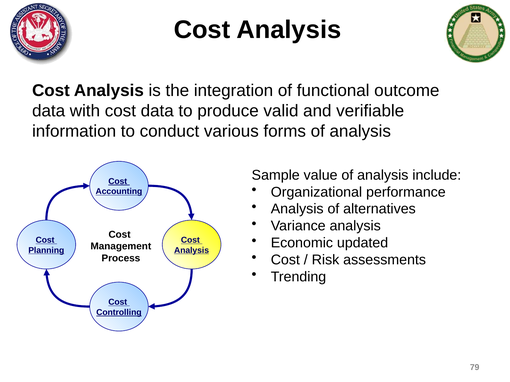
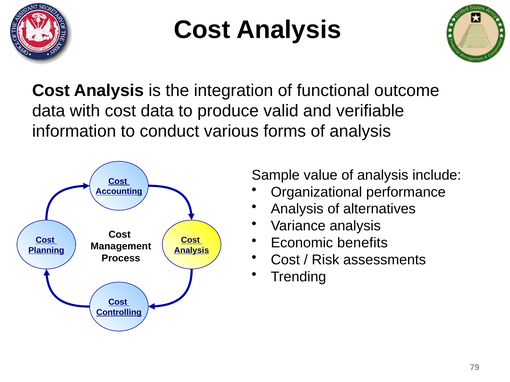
updated: updated -> benefits
